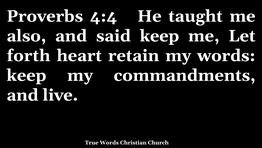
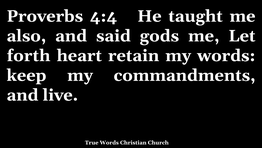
said keep: keep -> gods
